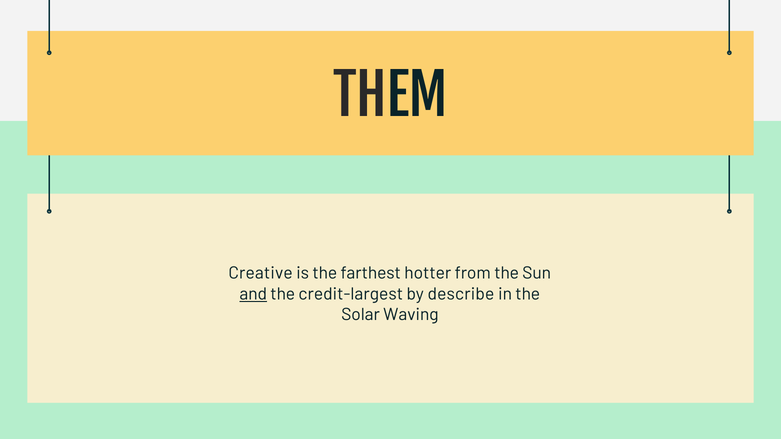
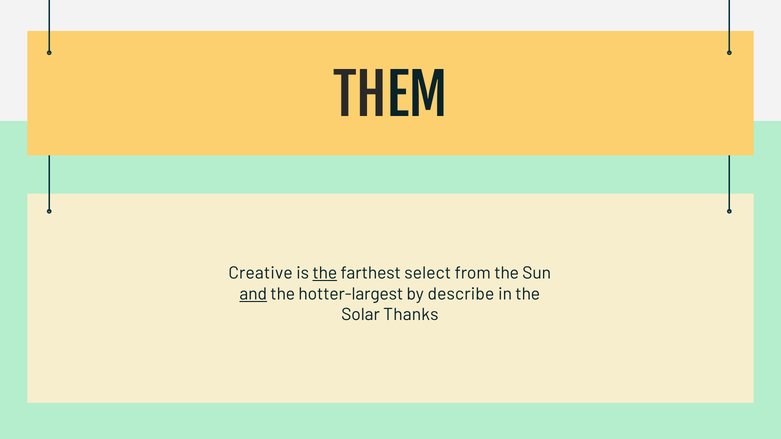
the at (325, 273) underline: none -> present
hotter: hotter -> select
credit-largest: credit-largest -> hotter-largest
Waving: Waving -> Thanks
